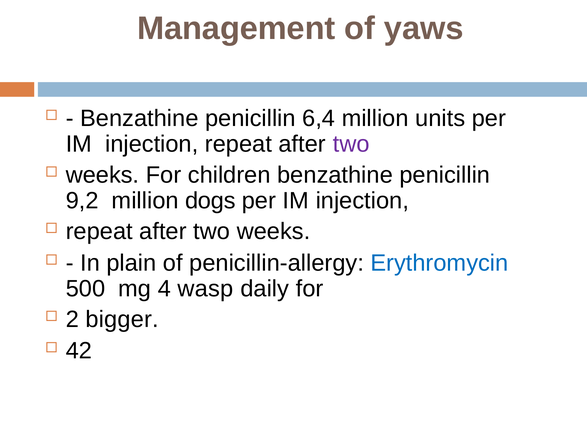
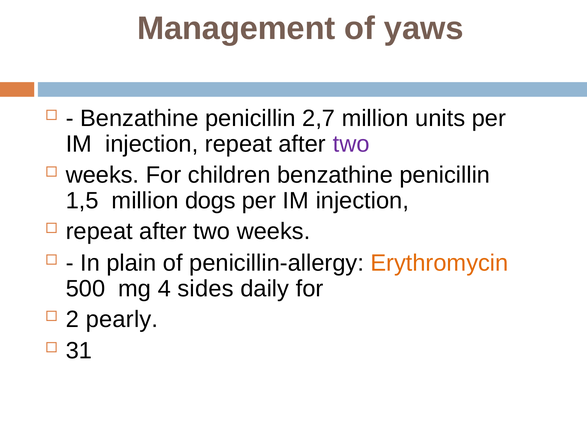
6,4: 6,4 -> 2,7
9,2: 9,2 -> 1,5
Erythromycin colour: blue -> orange
wasp: wasp -> sides
bigger: bigger -> pearly
42: 42 -> 31
